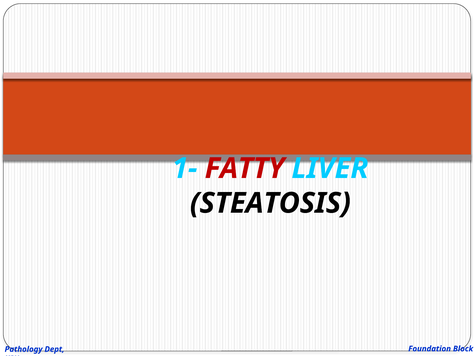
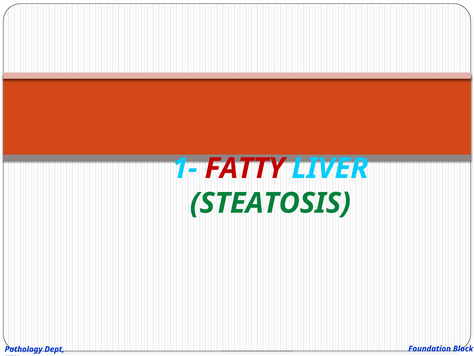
STEATOSIS colour: black -> green
